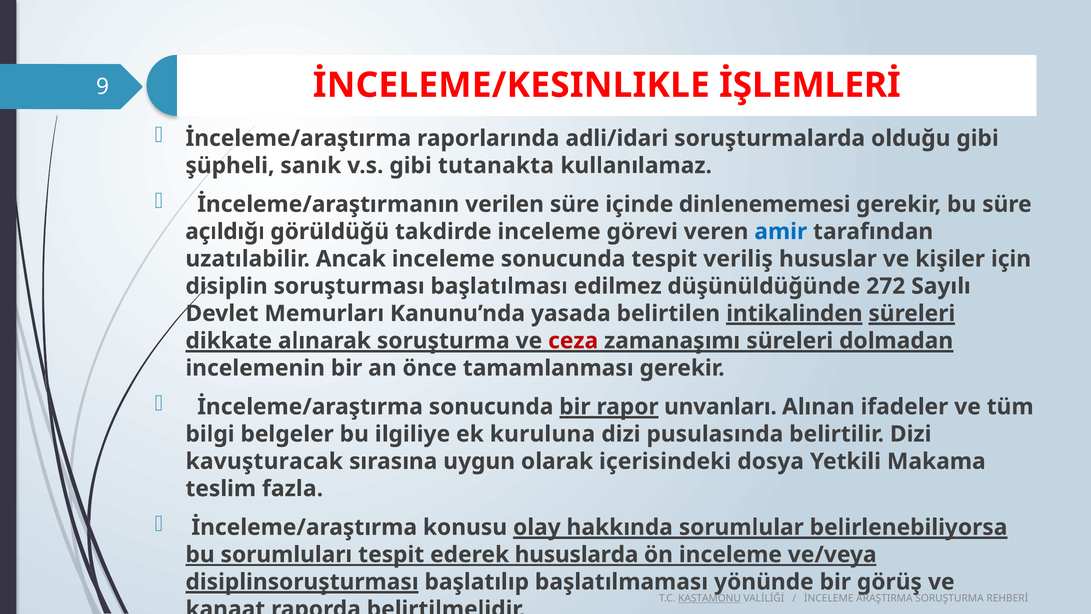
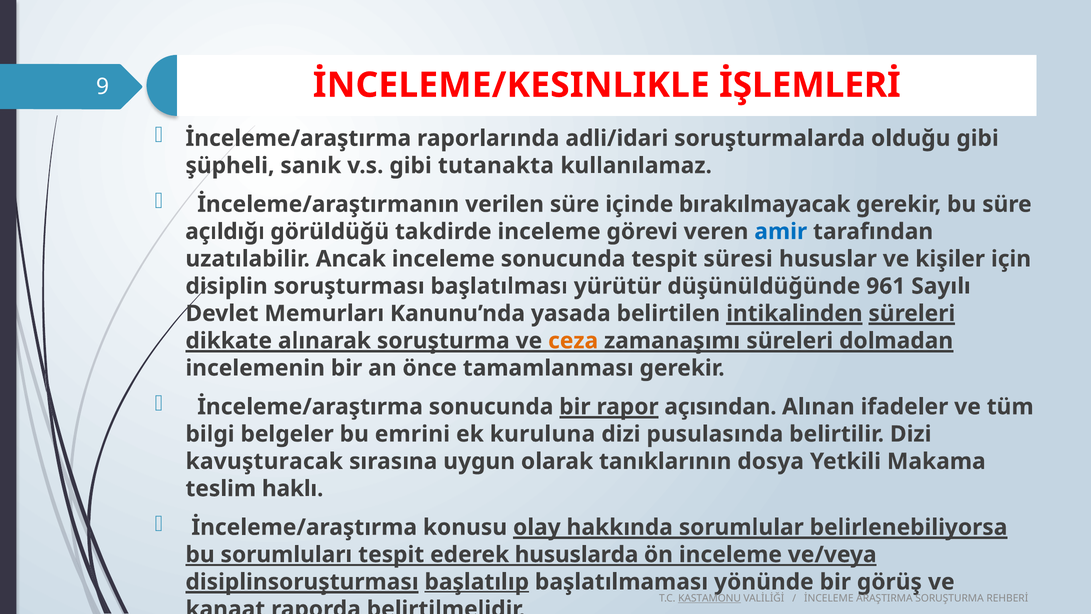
dinlenememesi: dinlenememesi -> bırakılmayacak
veriliş: veriliş -> süresi
edilmez: edilmez -> yürütür
272: 272 -> 961
ceza colour: red -> orange
unvanları: unvanları -> açısından
ilgiliye: ilgiliye -> emrini
içerisindeki: içerisindeki -> tanıklarının
fazla: fazla -> haklı
başlatılıp underline: none -> present
